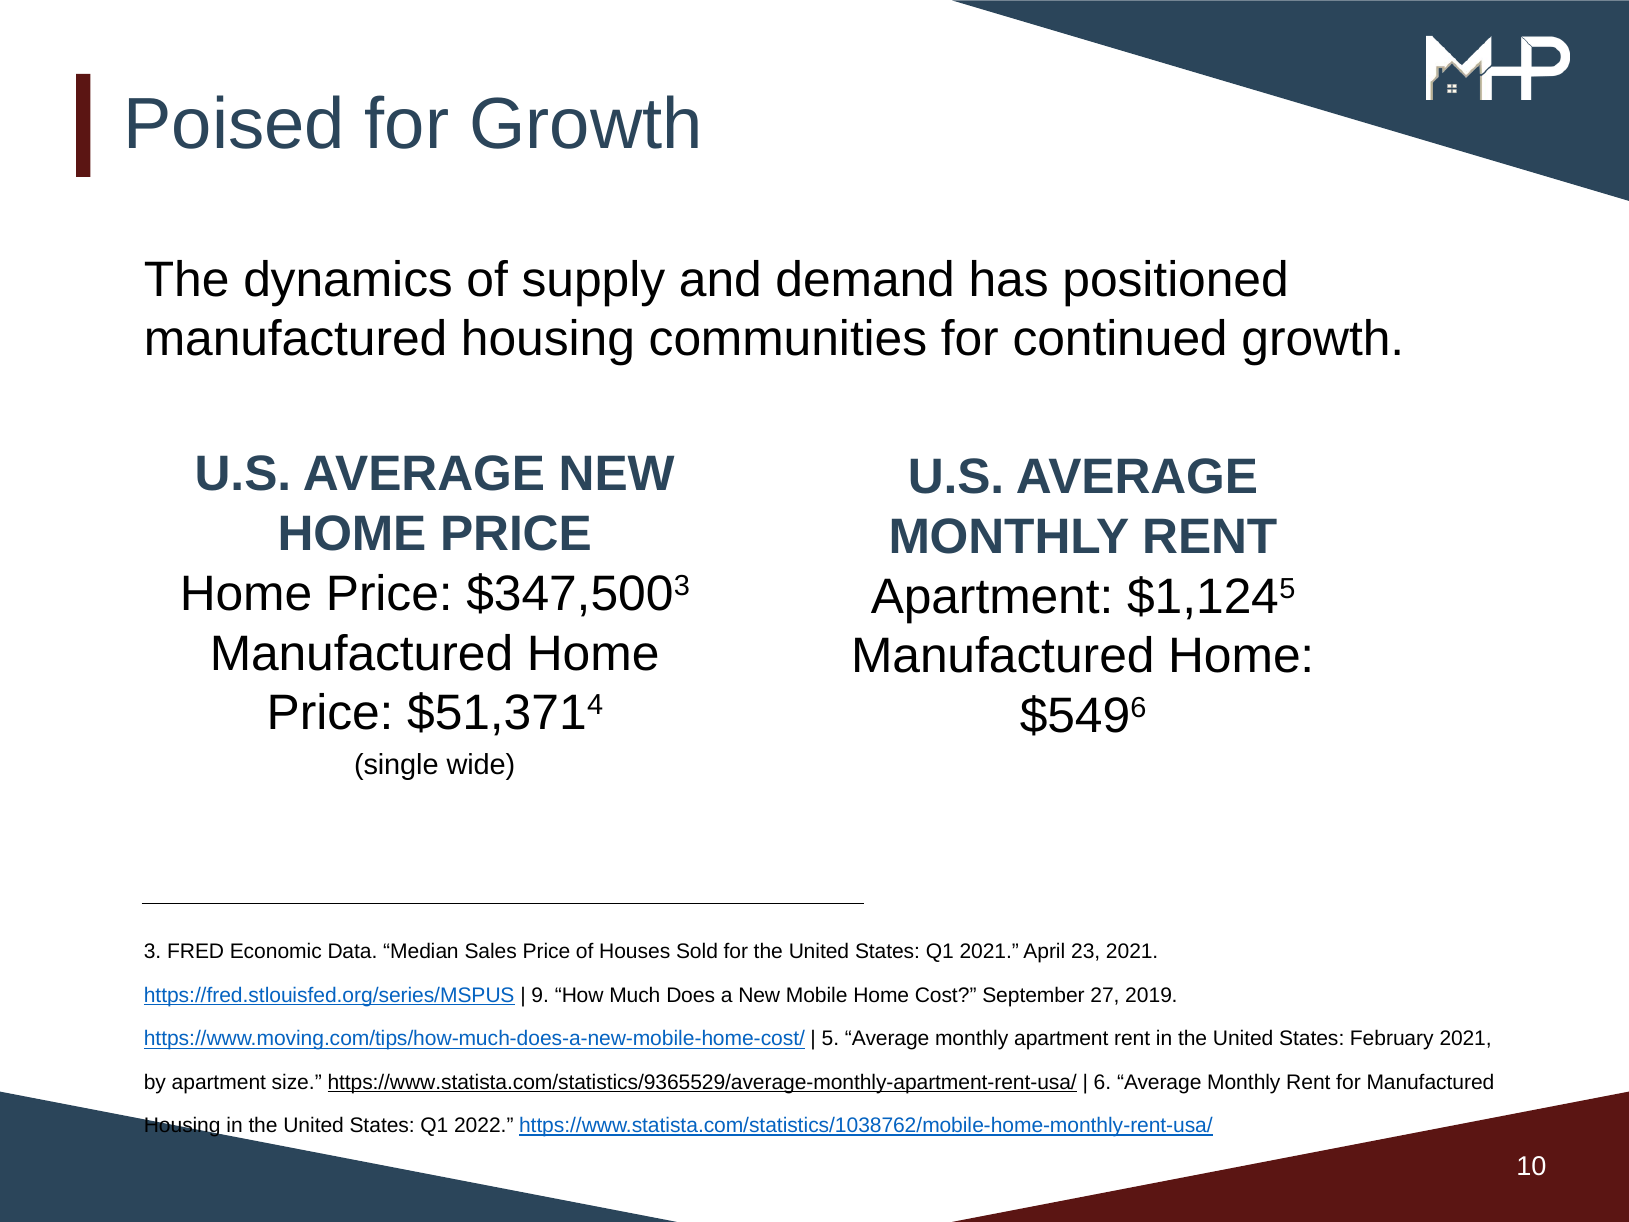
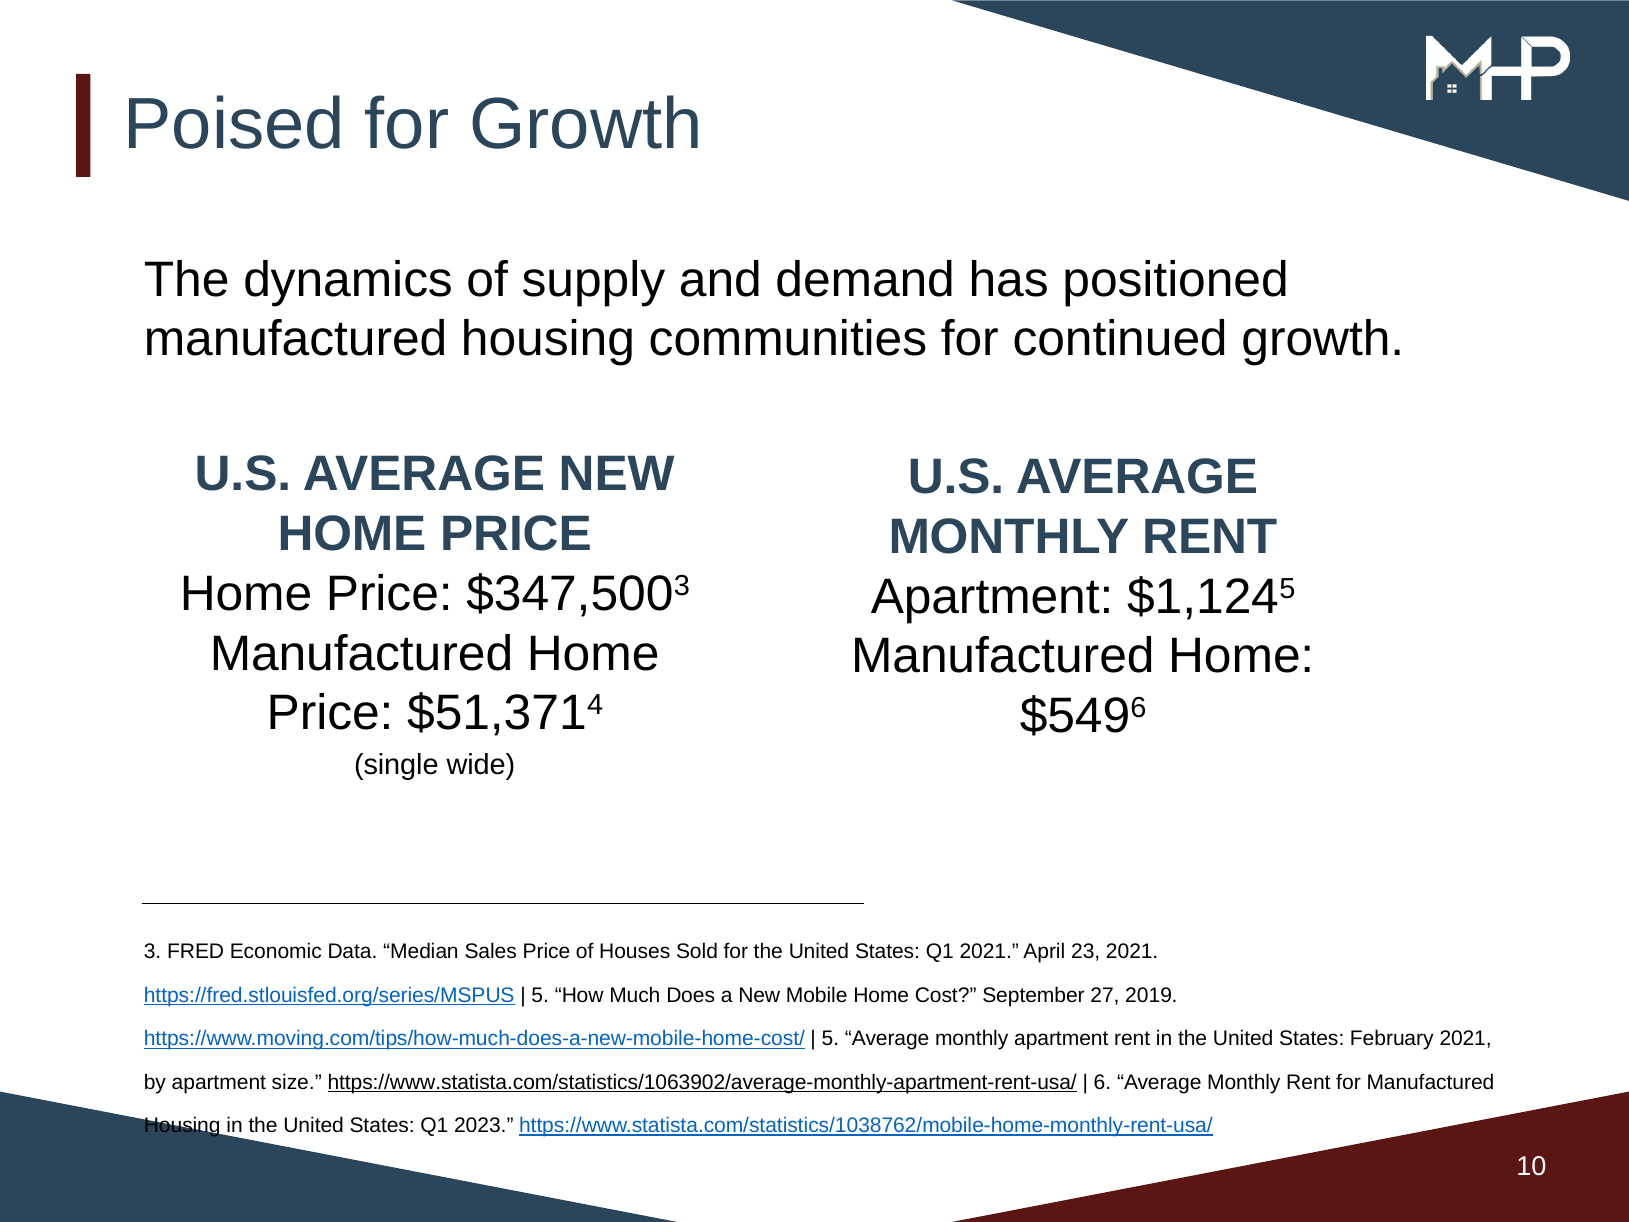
9 at (540, 995): 9 -> 5
https://www.statista.com/statistics/9365529/average-monthly-apartment-rent-usa/: https://www.statista.com/statistics/9365529/average-monthly-apartment-rent-usa/ -> https://www.statista.com/statistics/1063902/average-monthly-apartment-rent-usa/
2022: 2022 -> 2023
